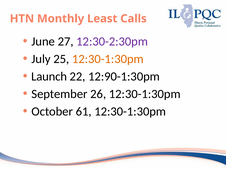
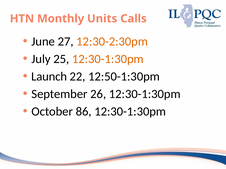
Least: Least -> Units
12:30-2:30pm colour: purple -> orange
12:90-1:30pm: 12:90-1:30pm -> 12:50-1:30pm
61: 61 -> 86
